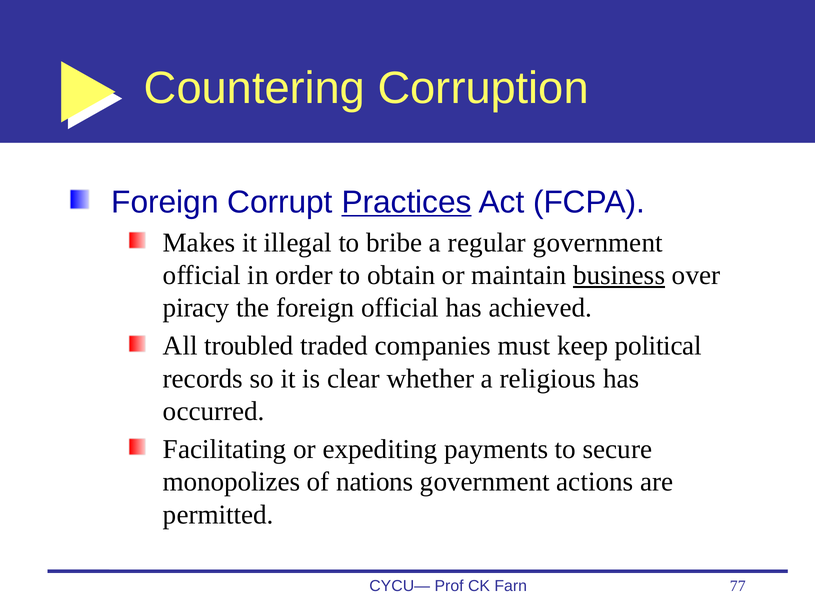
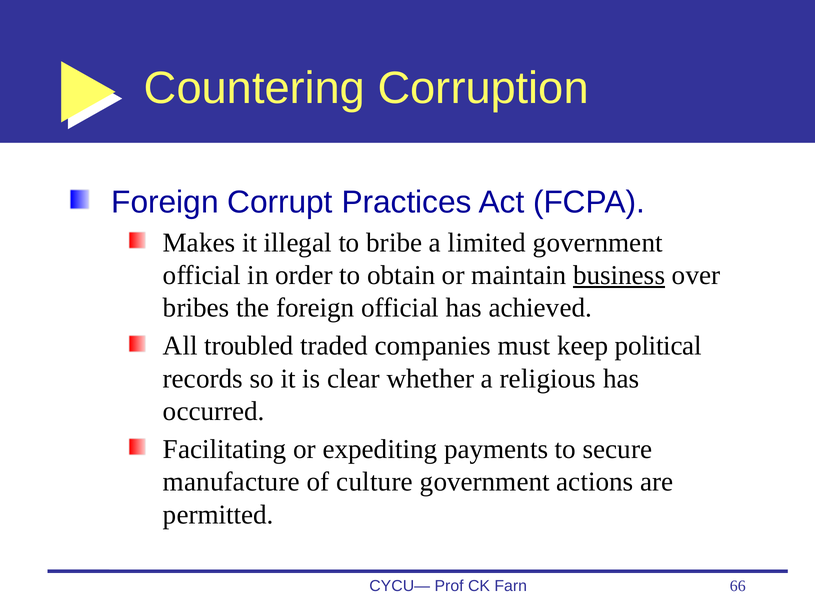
Practices underline: present -> none
regular: regular -> limited
piracy: piracy -> bribes
monopolizes: monopolizes -> manufacture
nations: nations -> culture
77: 77 -> 66
